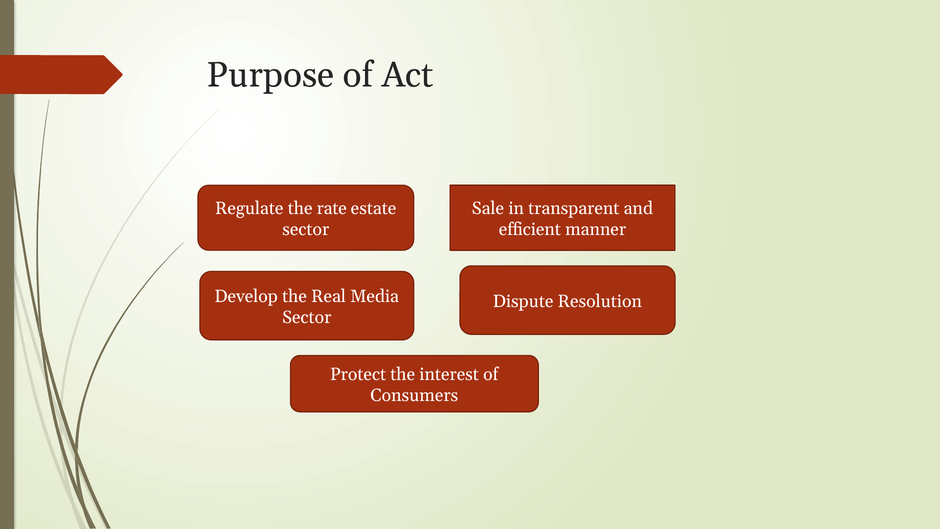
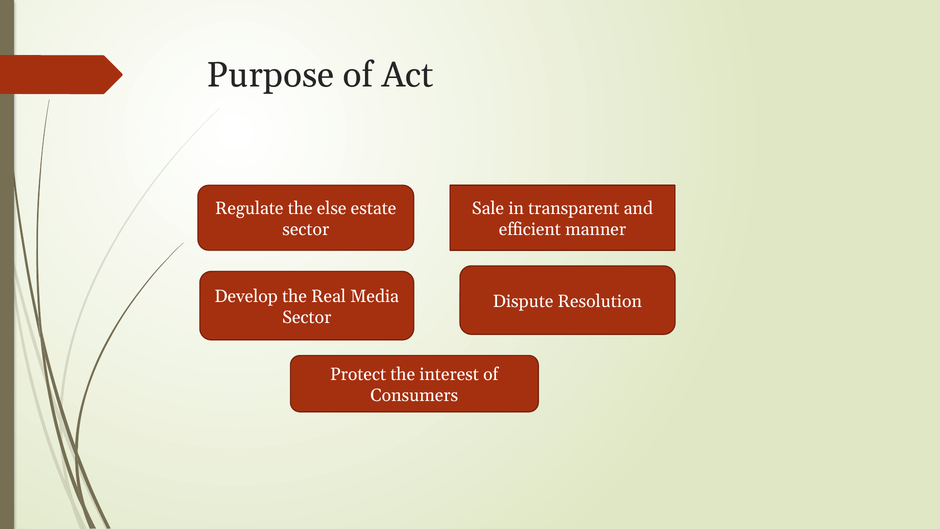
rate: rate -> else
